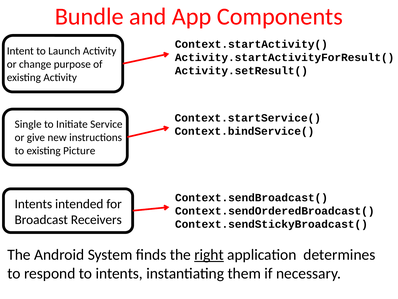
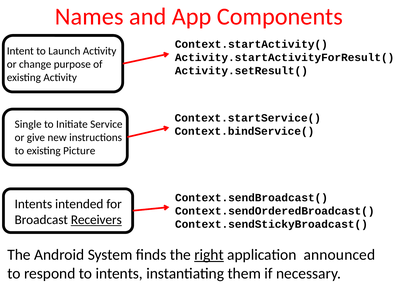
Bundle: Bundle -> Names
Receivers underline: none -> present
determines: determines -> announced
